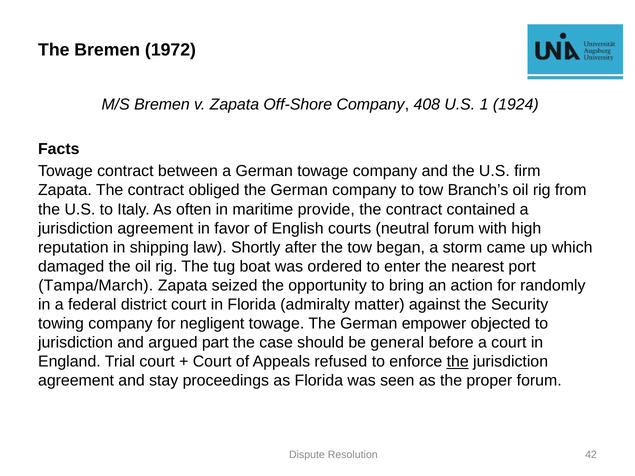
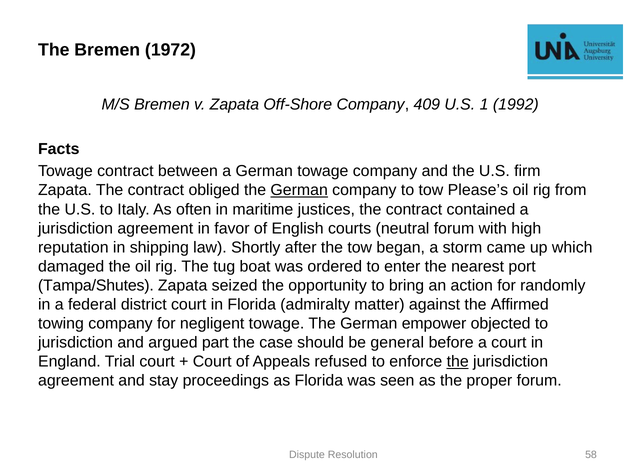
408: 408 -> 409
1924: 1924 -> 1992
German at (299, 190) underline: none -> present
Branch’s: Branch’s -> Please’s
provide: provide -> justices
Tampa/March: Tampa/March -> Tampa/Shutes
Security: Security -> Affirmed
42: 42 -> 58
